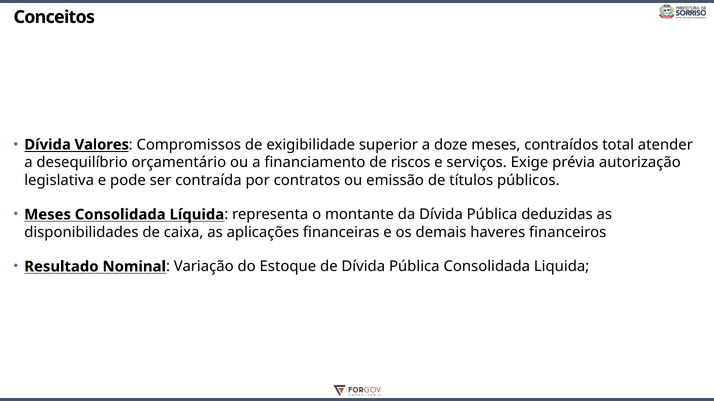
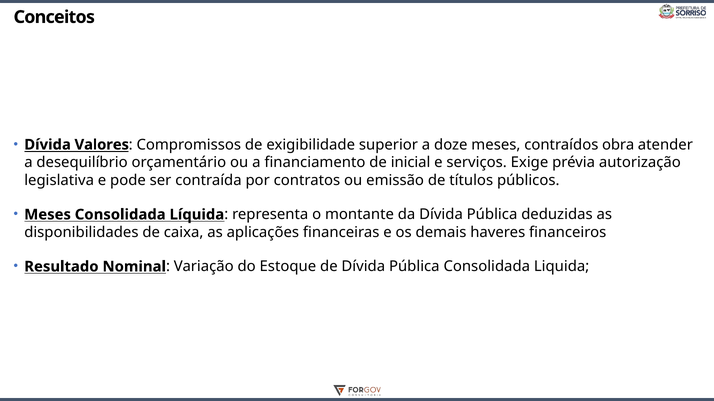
total: total -> obra
riscos: riscos -> inicial
